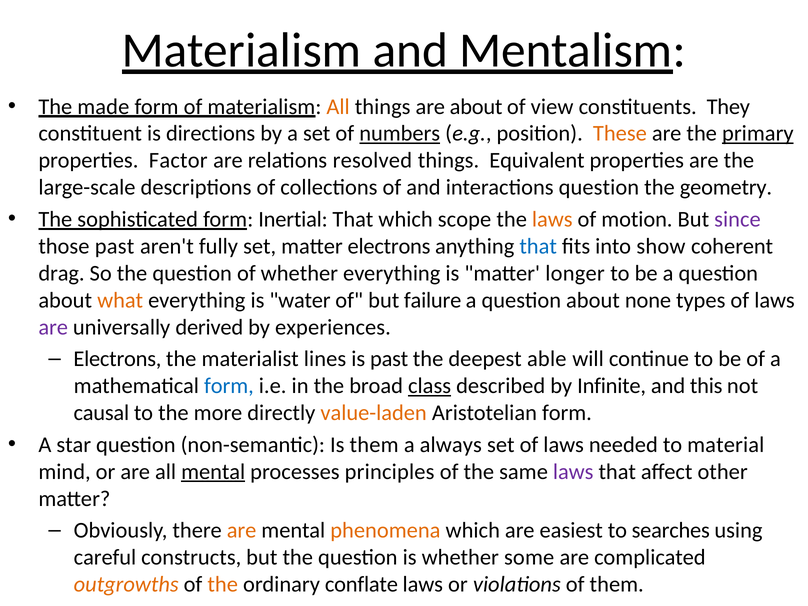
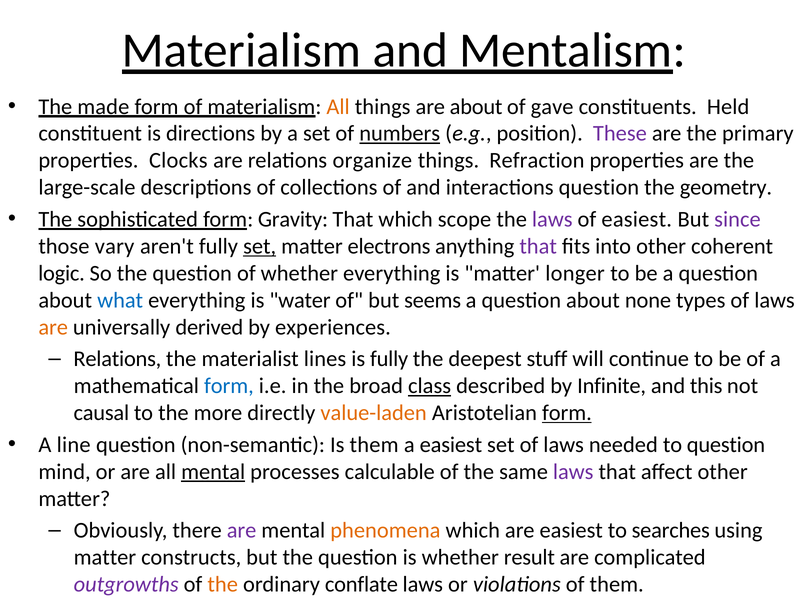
view: view -> gave
They: They -> Held
These colour: orange -> purple
primary underline: present -> none
Factor: Factor -> Clocks
resolved: resolved -> organize
Equivalent: Equivalent -> Refraction
Inertial: Inertial -> Gravity
laws at (552, 219) colour: orange -> purple
of motion: motion -> easiest
those past: past -> vary
set at (260, 246) underline: none -> present
that at (538, 246) colour: blue -> purple
into show: show -> other
drag: drag -> logic
what colour: orange -> blue
failure: failure -> seems
are at (53, 327) colour: purple -> orange
Electrons at (117, 359): Electrons -> Relations
is past: past -> fully
able: able -> stuff
form at (567, 413) underline: none -> present
star: star -> line
a always: always -> easiest
to material: material -> question
principles: principles -> calculable
are at (242, 531) colour: orange -> purple
careful at (105, 557): careful -> matter
some: some -> result
outgrowths colour: orange -> purple
